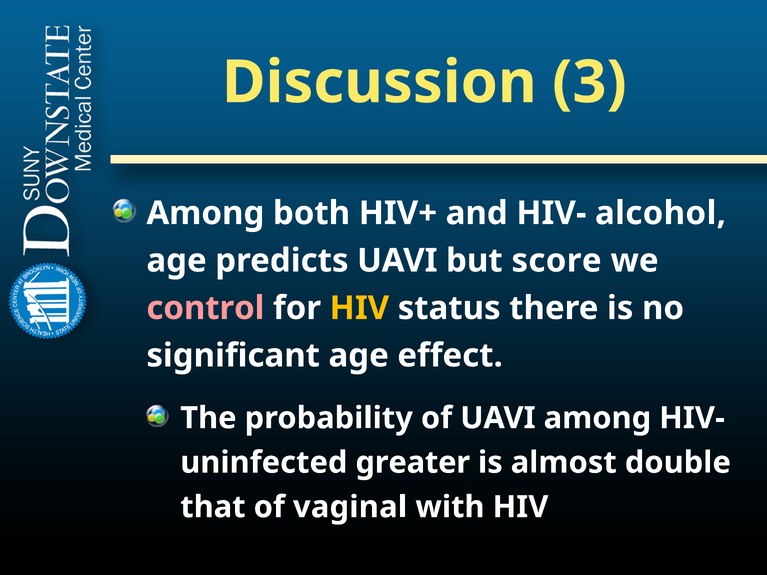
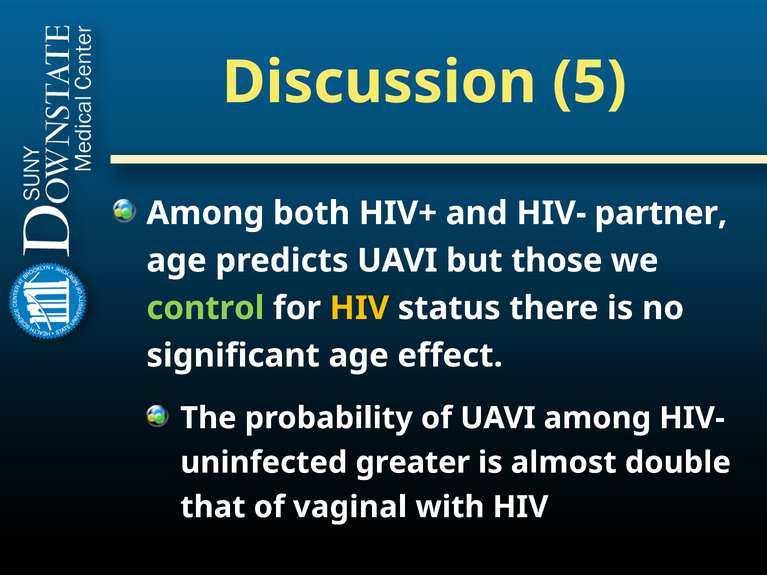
3: 3 -> 5
alcohol: alcohol -> partner
score: score -> those
control colour: pink -> light green
